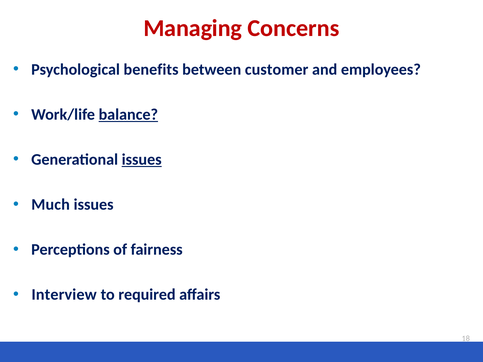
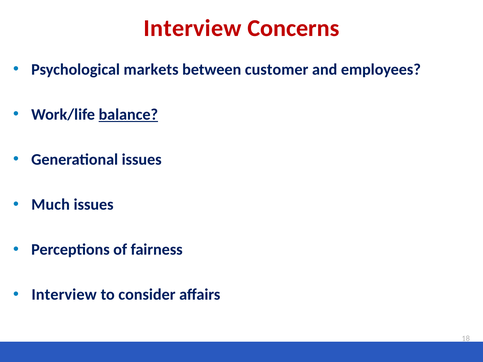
Managing at (193, 28): Managing -> Interview
benefits: benefits -> markets
issues at (142, 160) underline: present -> none
required: required -> consider
